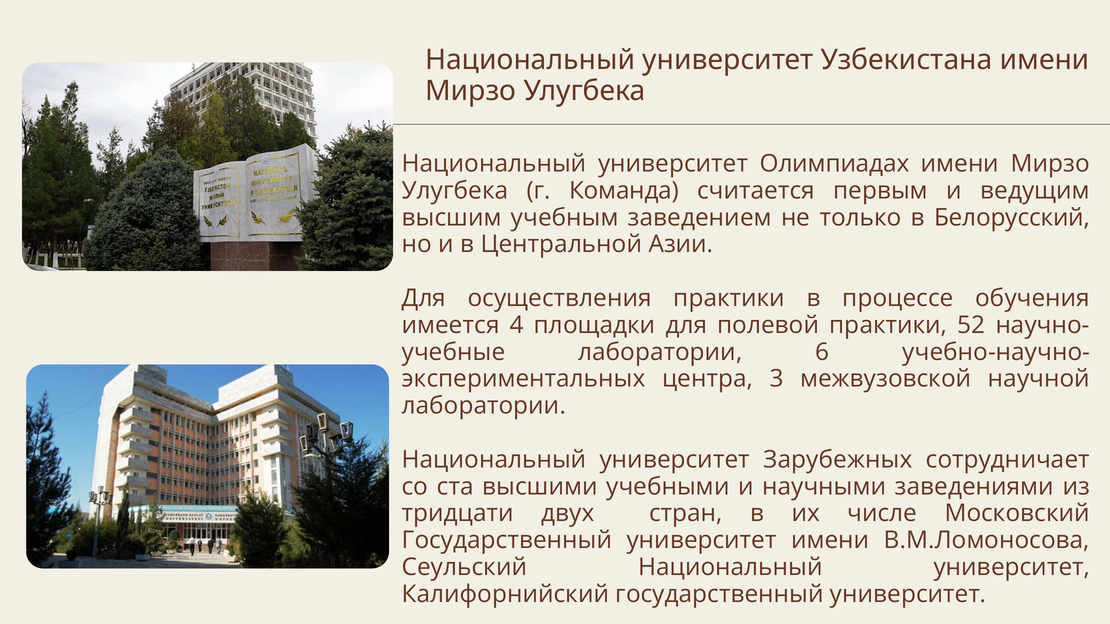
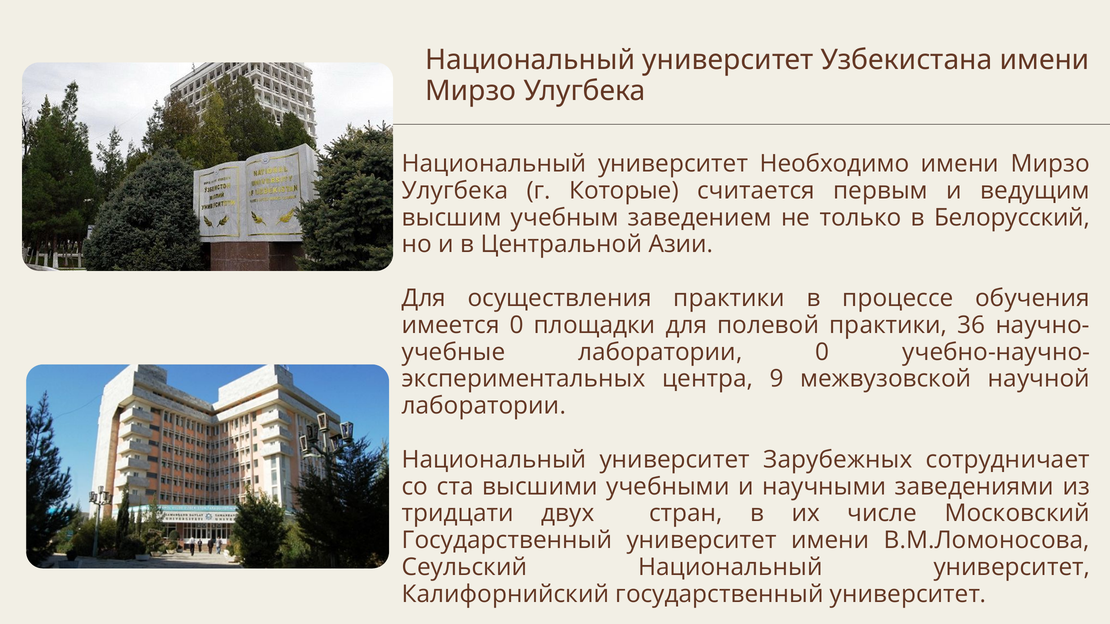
Олимпиадах: Олимпиадах -> Необходимо
Команда: Команда -> Которые
имеется 4: 4 -> 0
52: 52 -> 36
лаборатории 6: 6 -> 0
3: 3 -> 9
